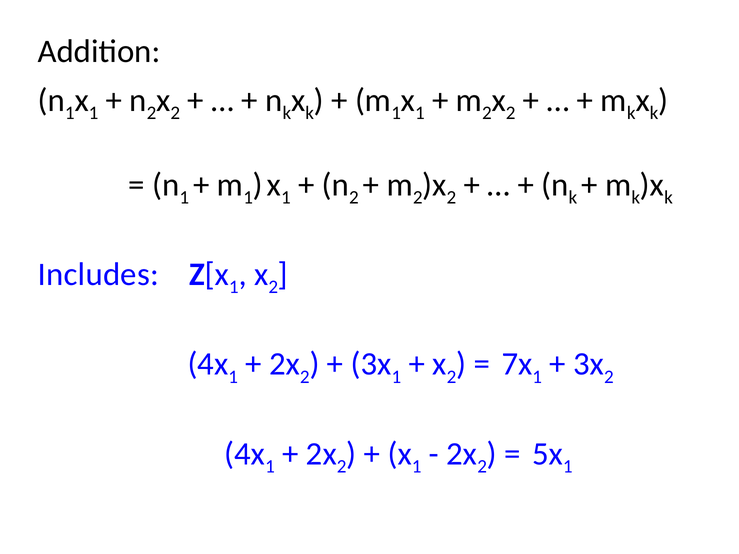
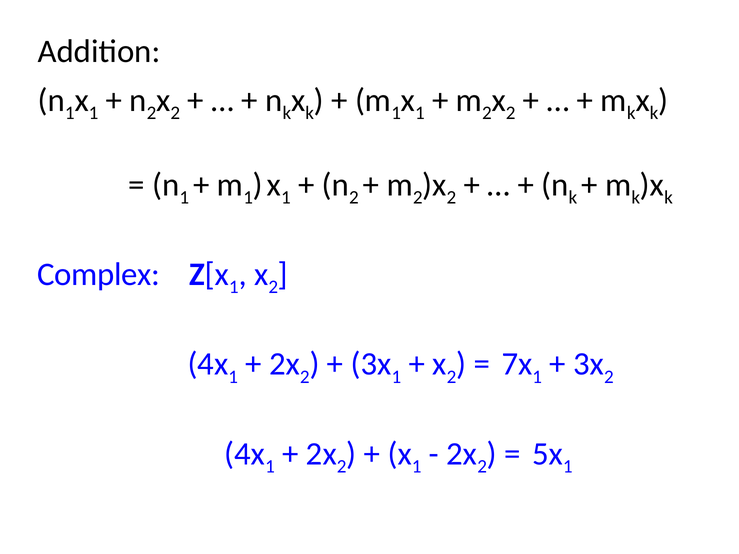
Includes: Includes -> Complex
